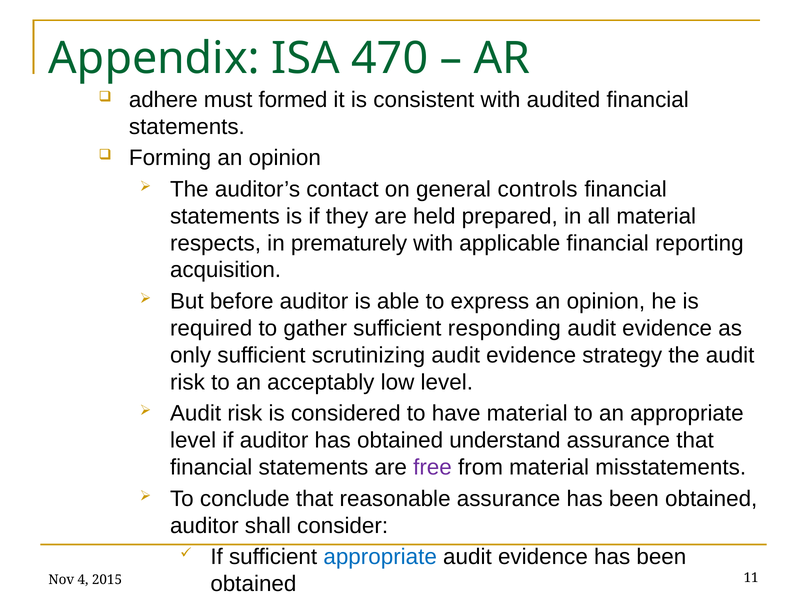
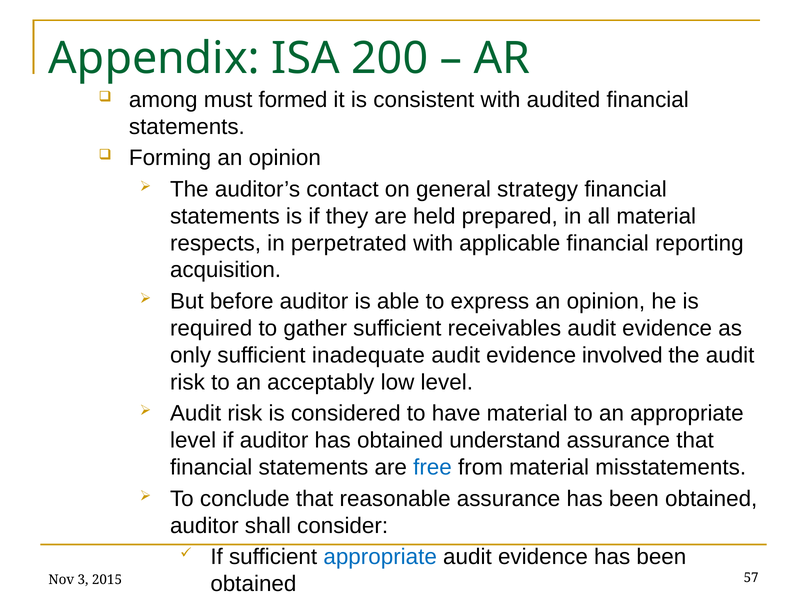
470: 470 -> 200
adhere: adhere -> among
controls: controls -> strategy
prematurely: prematurely -> perpetrated
responding: responding -> receivables
scrutinizing: scrutinizing -> inadequate
strategy: strategy -> involved
free colour: purple -> blue
4: 4 -> 3
11: 11 -> 57
